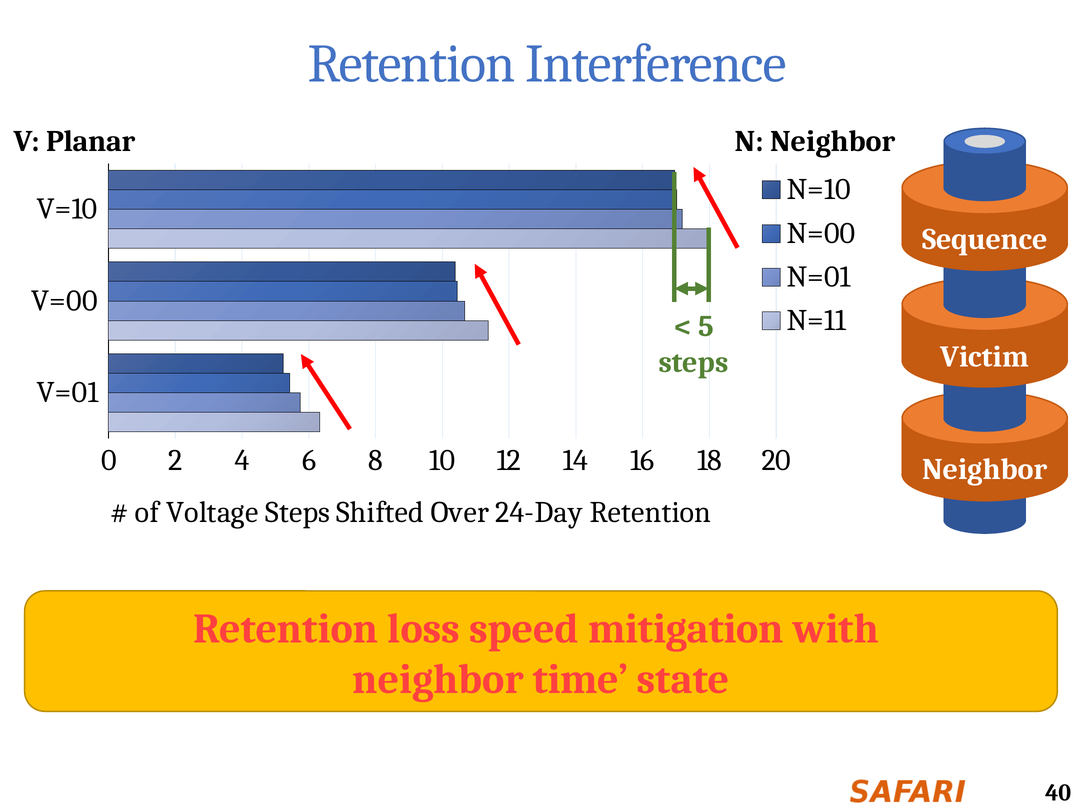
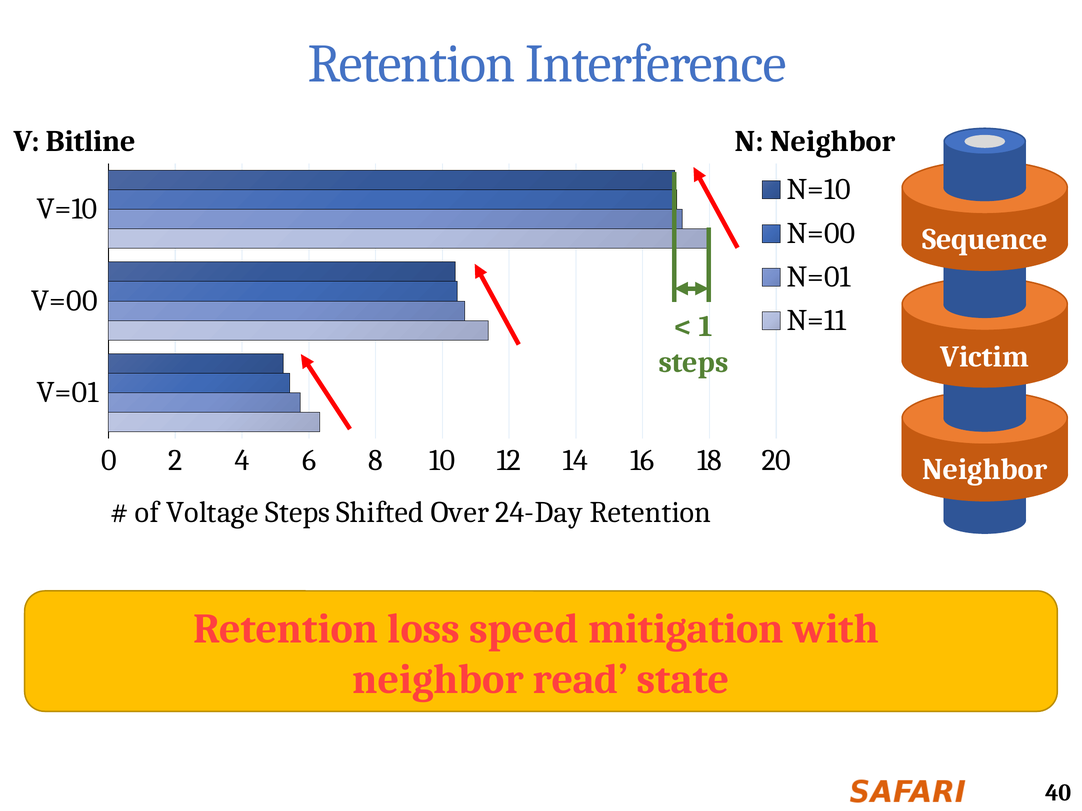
Planar: Planar -> Bitline
5: 5 -> 1
time: time -> read
